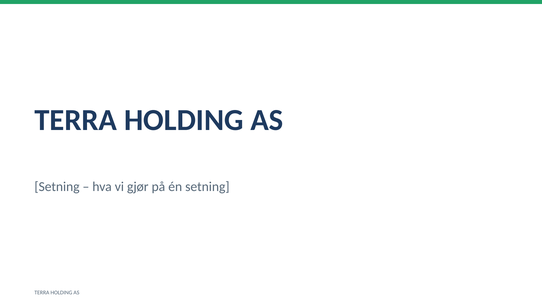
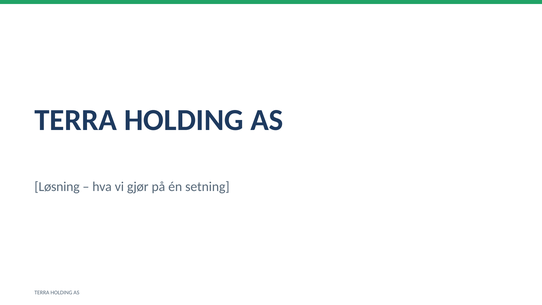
Setning at (57, 187): Setning -> Løsning
